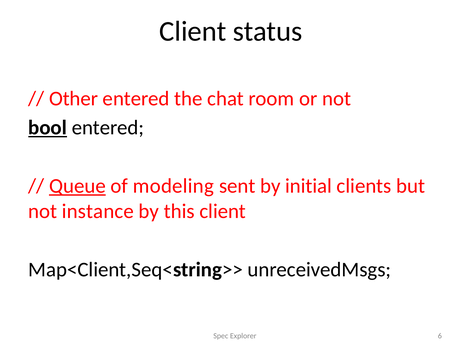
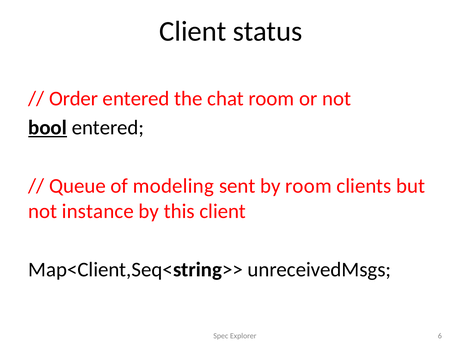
Other: Other -> Order
Queue underline: present -> none
by initial: initial -> room
